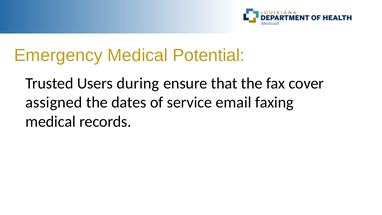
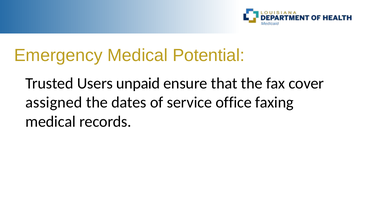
during: during -> unpaid
email: email -> office
